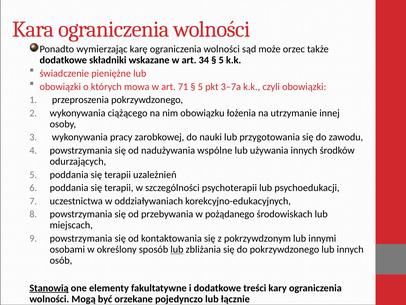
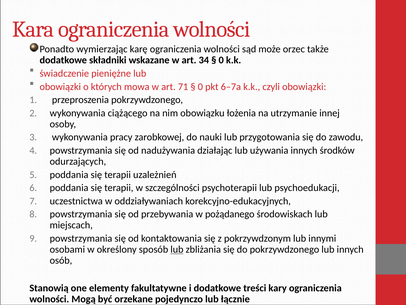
5 at (221, 60): 5 -> 0
5 at (200, 87): 5 -> 0
3–7a: 3–7a -> 6–7a
wspólne: wspólne -> działając
Stanowią underline: present -> none
